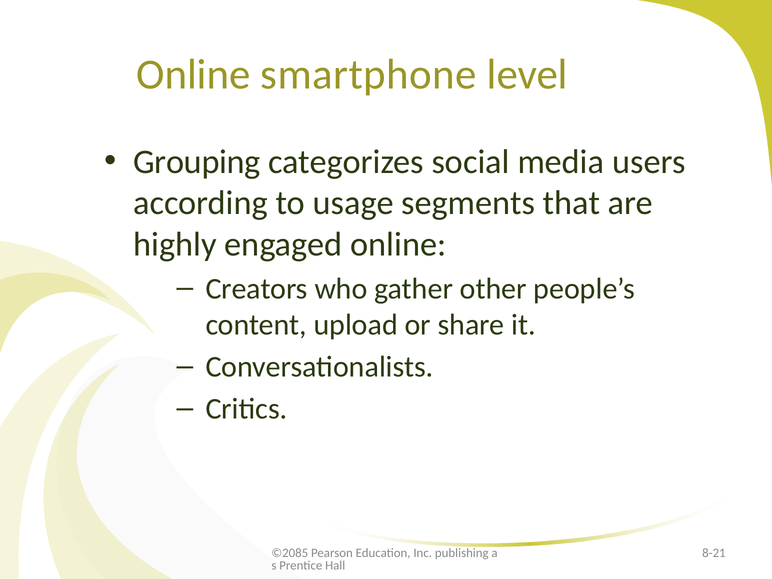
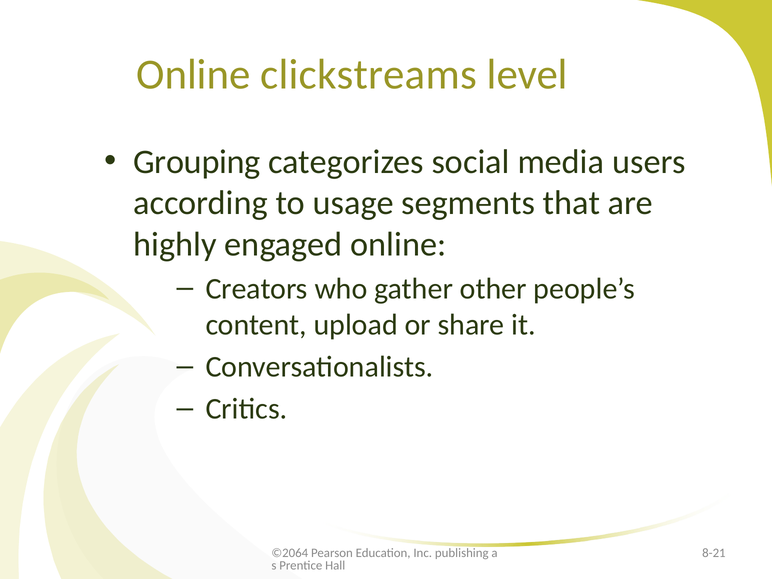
smartphone: smartphone -> clickstreams
©2085: ©2085 -> ©2064
